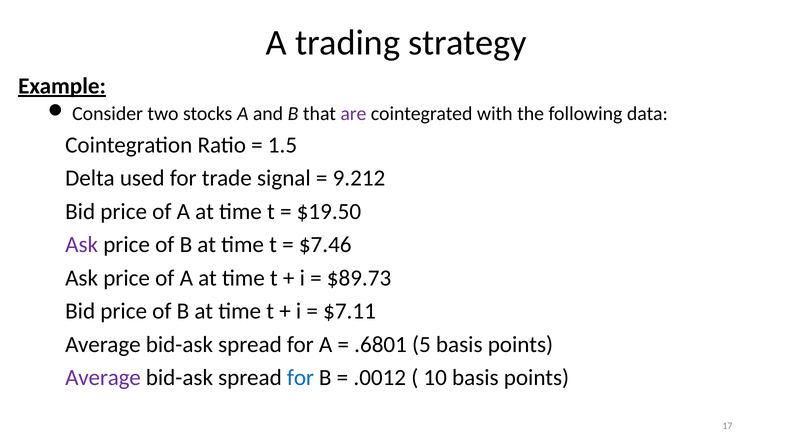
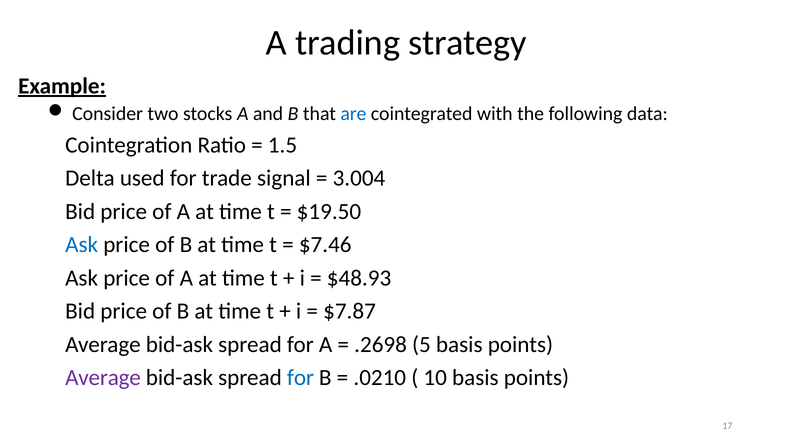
are colour: purple -> blue
9.212: 9.212 -> 3.004
Ask at (82, 245) colour: purple -> blue
$89.73: $89.73 -> $48.93
$7.11: $7.11 -> $7.87
.6801: .6801 -> .2698
.0012: .0012 -> .0210
